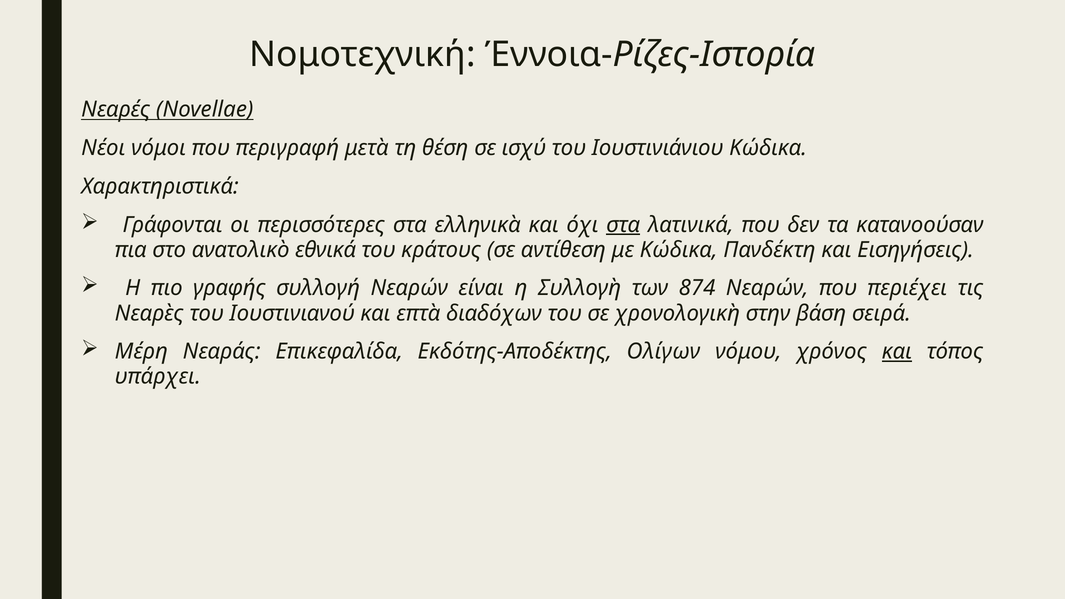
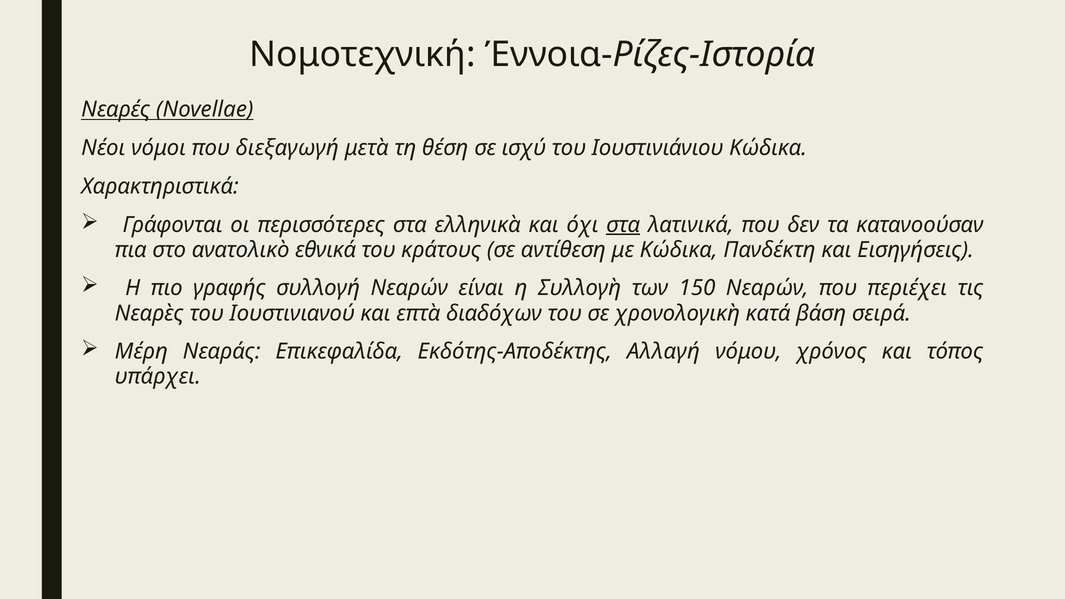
περιγραφή: περιγραφή -> διεξαγωγή
874: 874 -> 150
στην: στην -> κατά
Ολίγων: Ολίγων -> Αλλαγή
και at (897, 352) underline: present -> none
